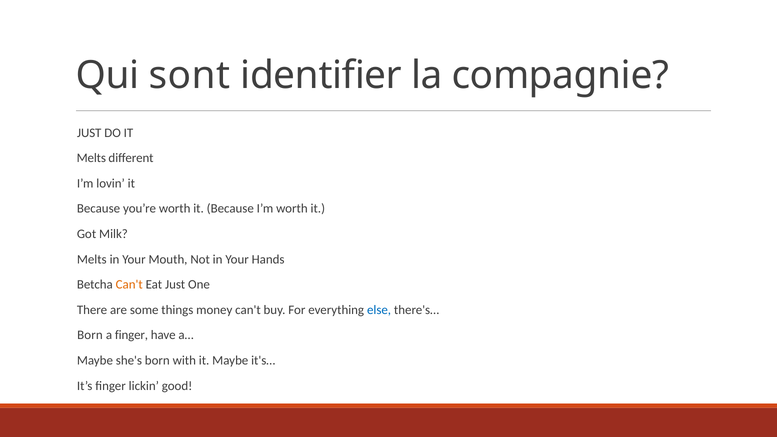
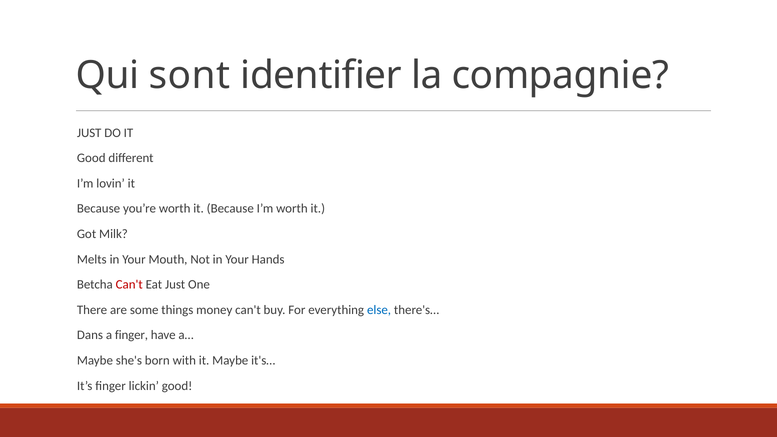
Melts at (91, 158): Melts -> Good
Can't at (129, 285) colour: orange -> red
Born at (90, 335): Born -> Dans
